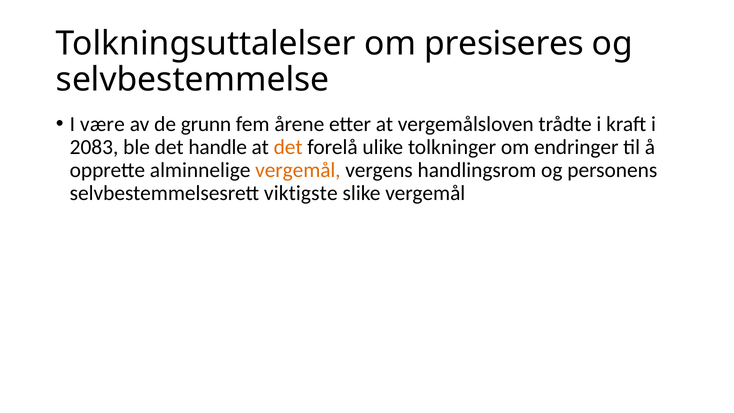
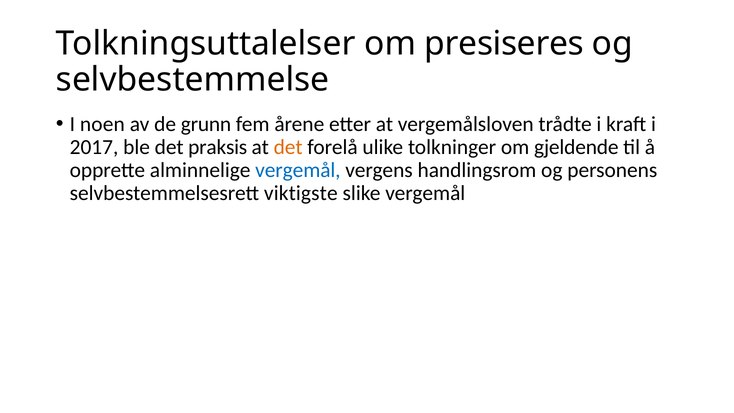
være: være -> noen
2083: 2083 -> 2017
handle: handle -> praksis
endringer: endringer -> gjeldende
vergemål at (298, 170) colour: orange -> blue
